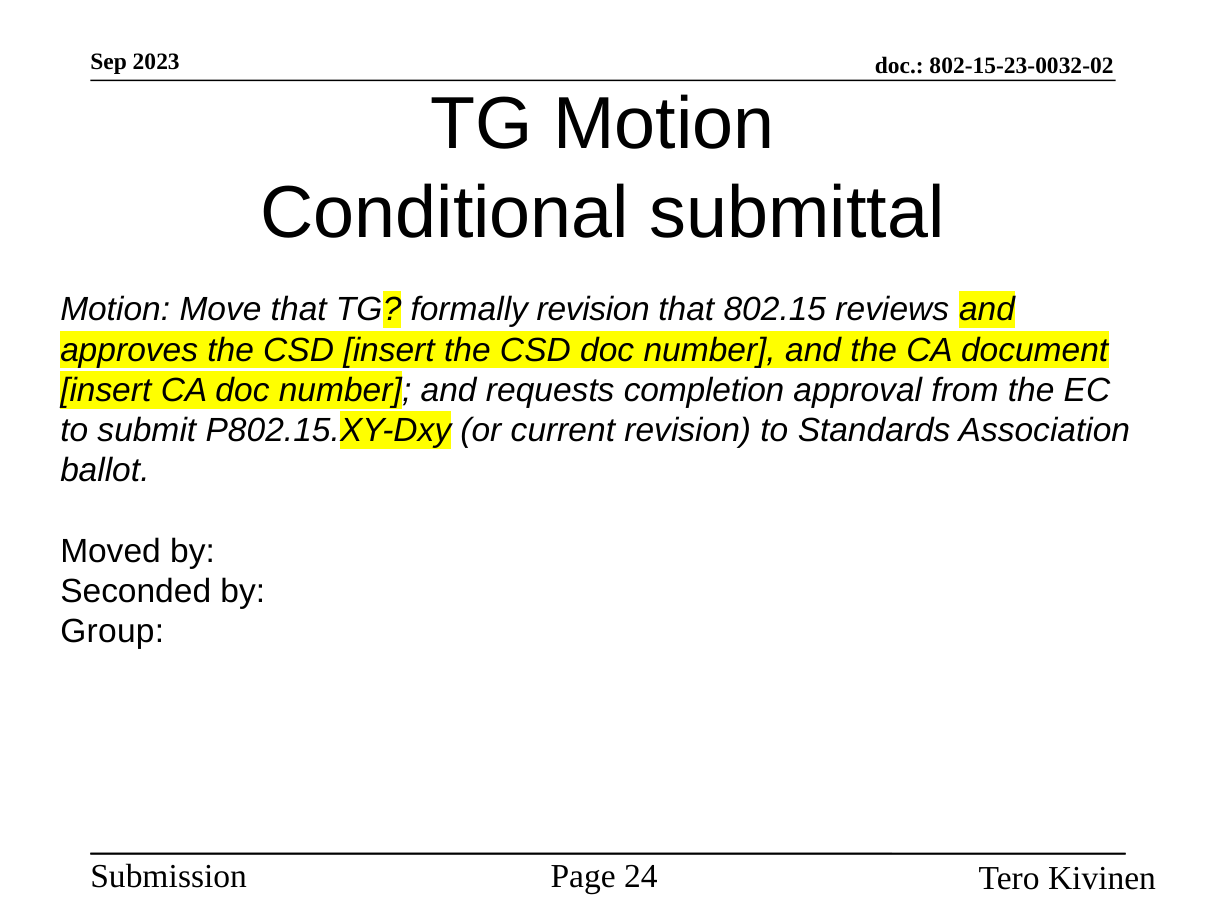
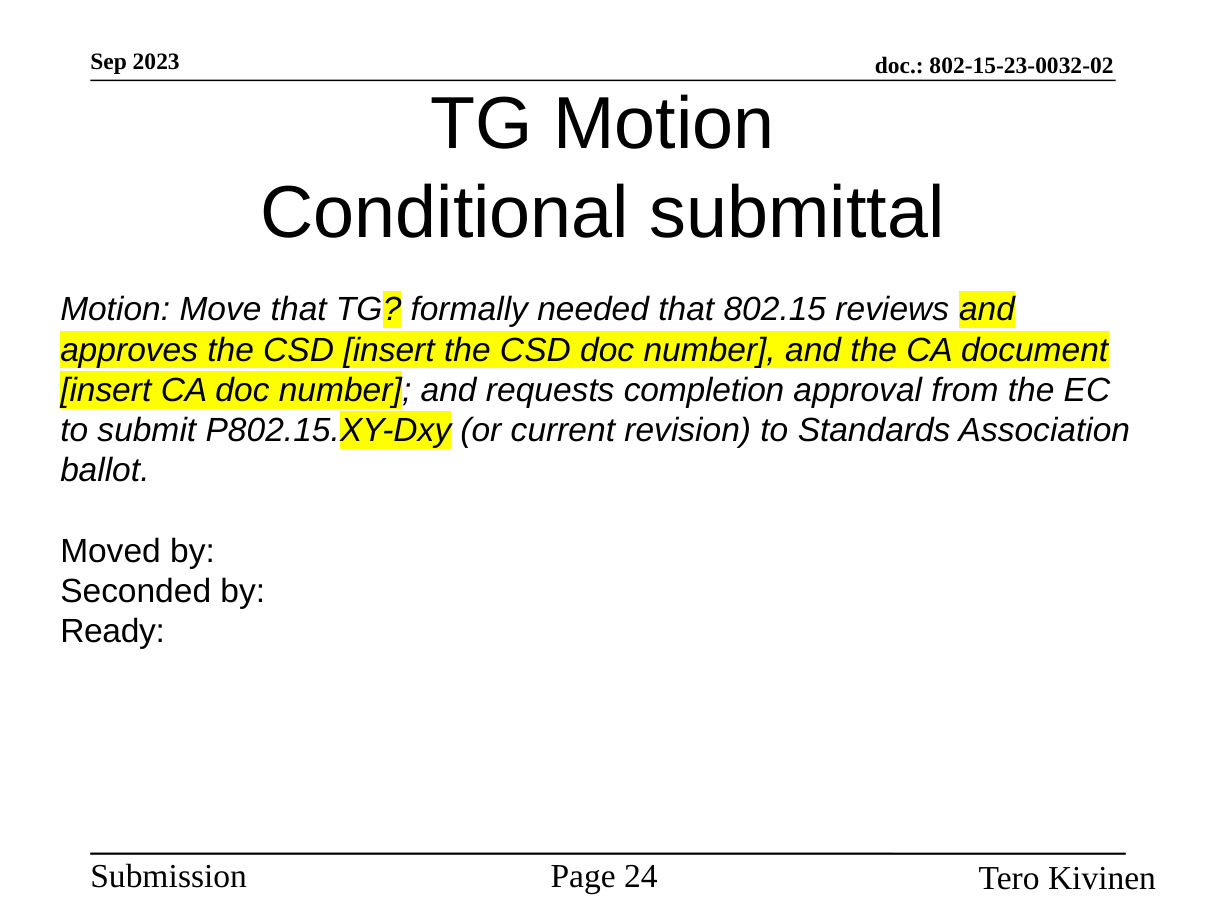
formally revision: revision -> needed
Group: Group -> Ready
